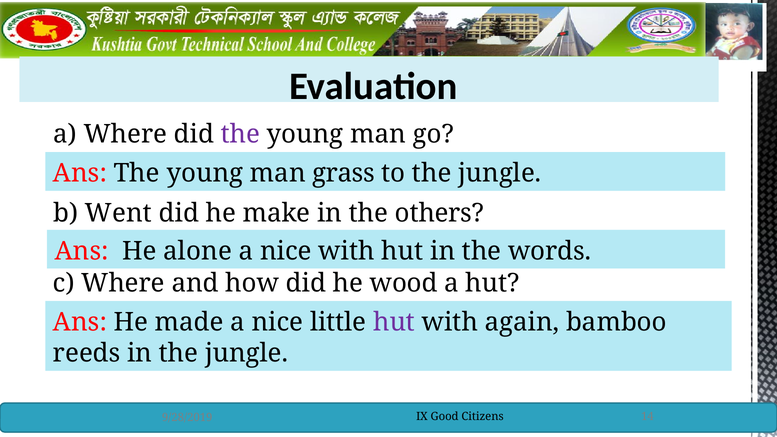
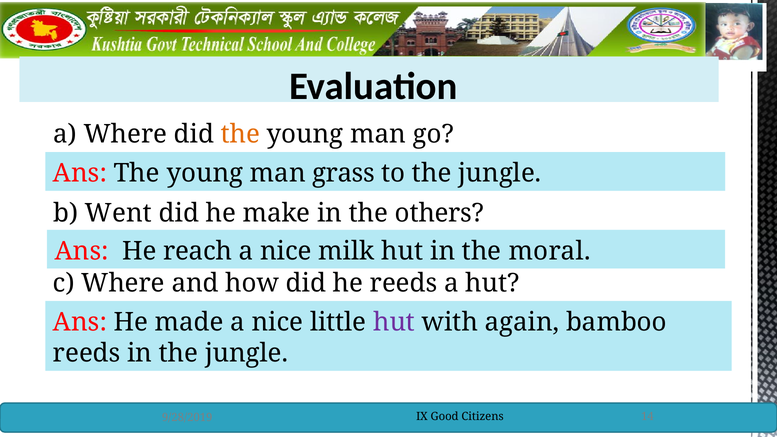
the at (240, 134) colour: purple -> orange
alone: alone -> reach
nice with: with -> milk
words: words -> moral
he wood: wood -> reeds
